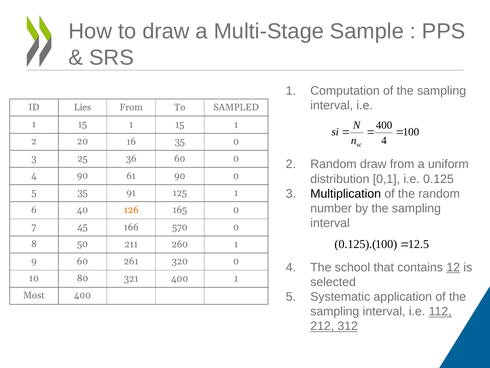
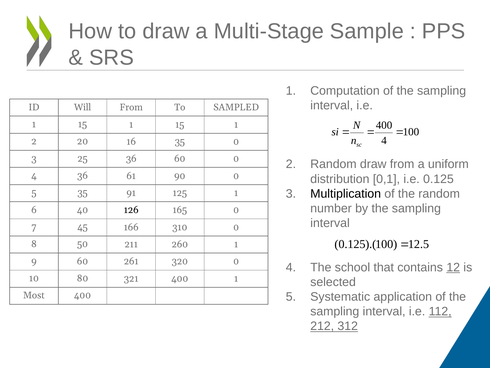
Lies: Lies -> Will
4 90: 90 -> 36
126 colour: orange -> black
570: 570 -> 310
